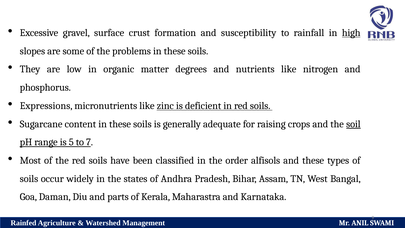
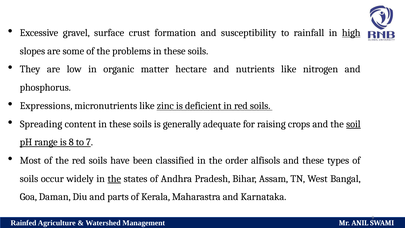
degrees: degrees -> hectare
Sugarcane: Sugarcane -> Spreading
5: 5 -> 8
the at (114, 179) underline: none -> present
